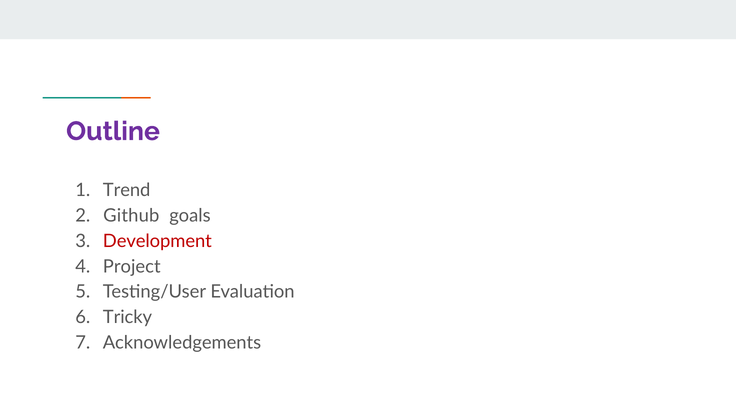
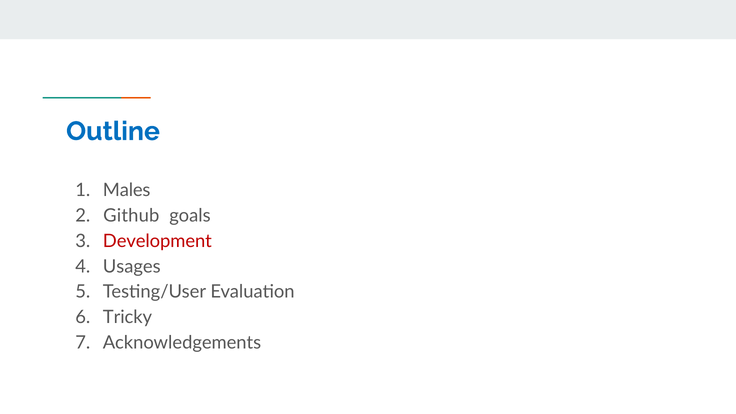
Outline colour: purple -> blue
Trend: Trend -> Males
Project: Project -> Usages
